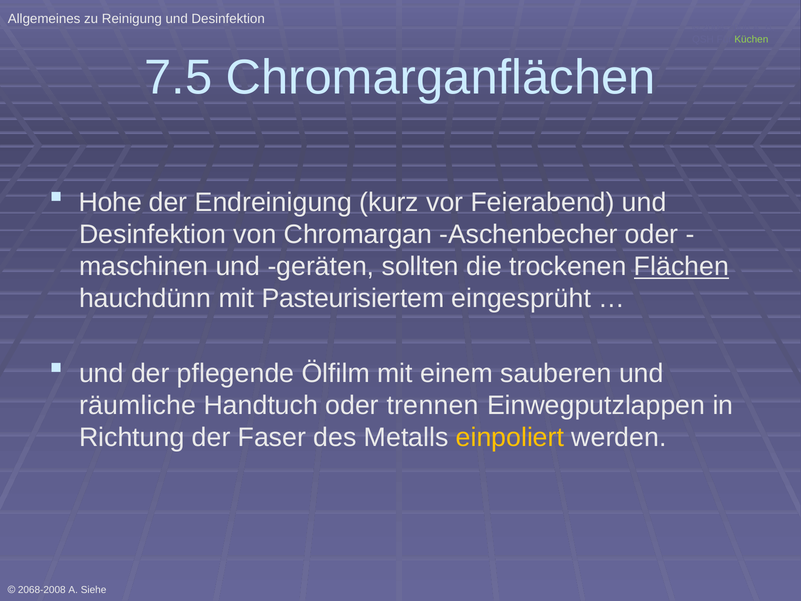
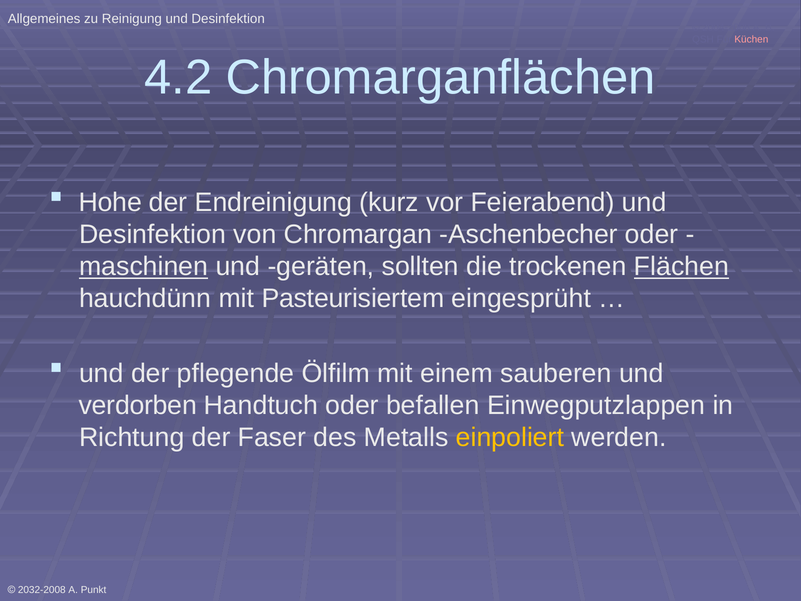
Küchen colour: light green -> pink
7.5: 7.5 -> 4.2
maschinen underline: none -> present
räumliche: räumliche -> verdorben
trennen: trennen -> befallen
2068-2008: 2068-2008 -> 2032-2008
Siehe: Siehe -> Punkt
